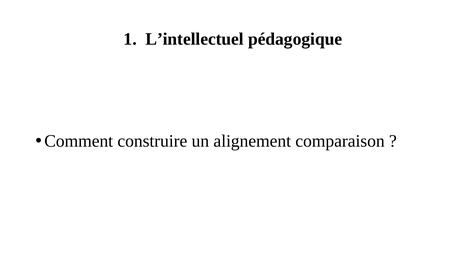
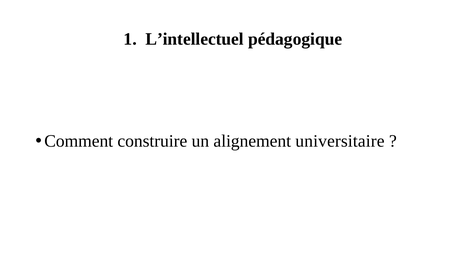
comparaison: comparaison -> universitaire
